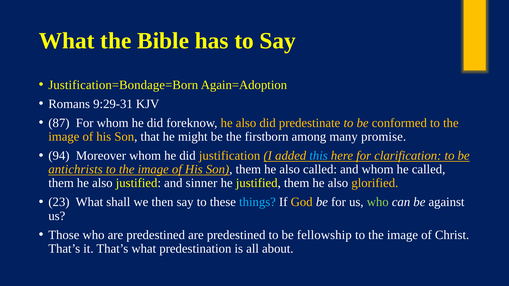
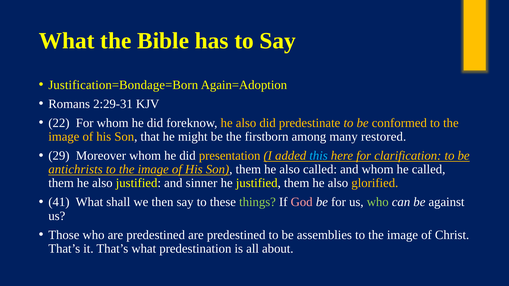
9:29-31: 9:29-31 -> 2:29-31
87: 87 -> 22
promise: promise -> restored
94: 94 -> 29
justification: justification -> presentation
23: 23 -> 41
things colour: light blue -> light green
God colour: yellow -> pink
fellowship: fellowship -> assemblies
